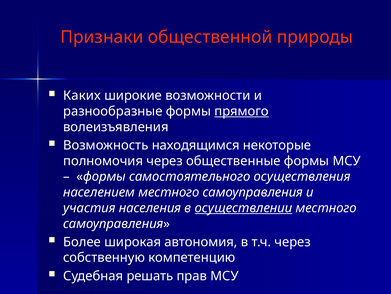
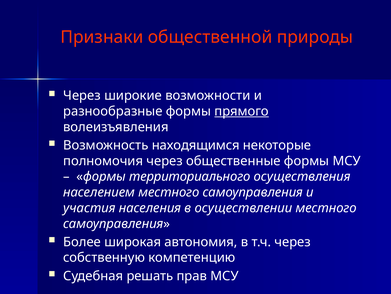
Каких at (82, 95): Каких -> Через
самостоятельного: самостоятельного -> территориального
осуществлении underline: present -> none
